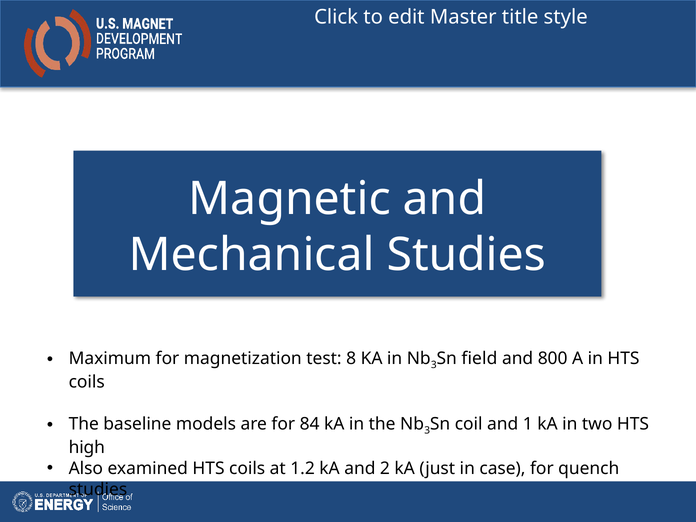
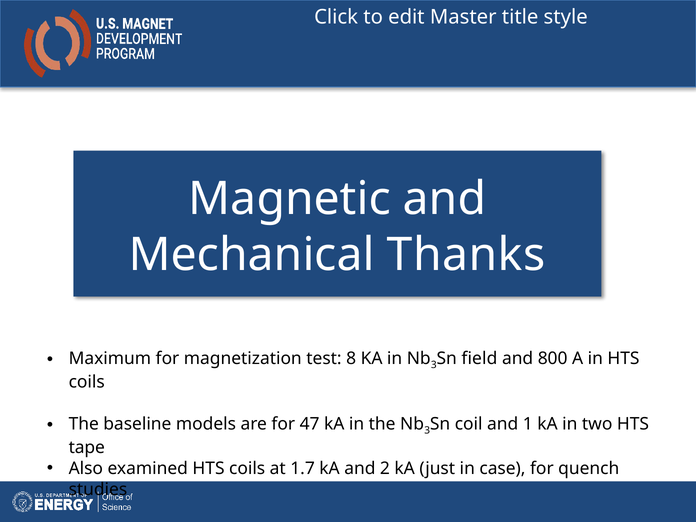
Mechanical Studies: Studies -> Thanks
84: 84 -> 47
high: high -> tape
1.2: 1.2 -> 1.7
